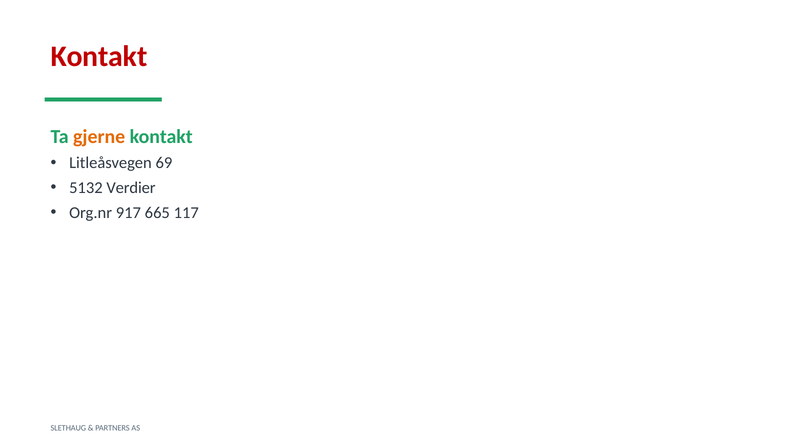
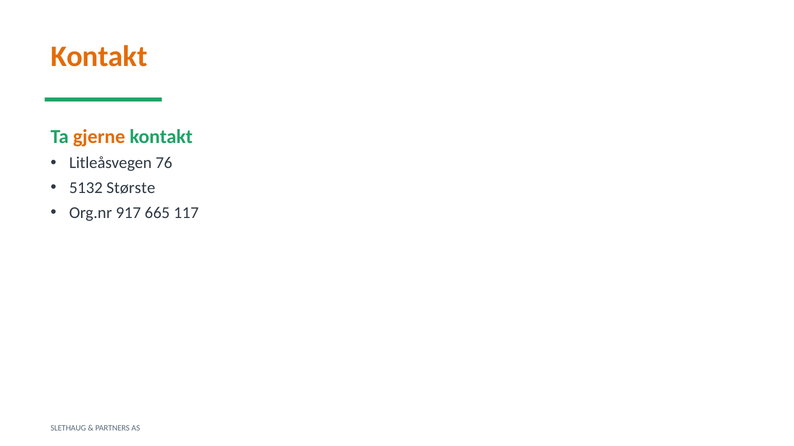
Kontakt at (99, 57) colour: red -> orange
69: 69 -> 76
Verdier: Verdier -> Største
